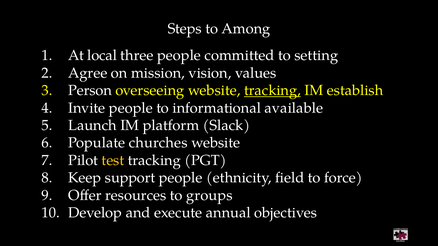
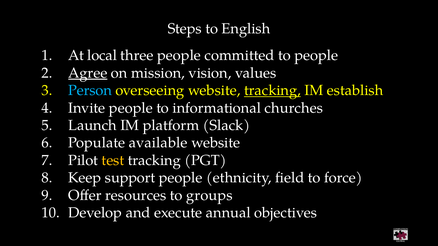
Among: Among -> English
to setting: setting -> people
Agree underline: none -> present
Person colour: white -> light blue
available: available -> churches
churches: churches -> available
